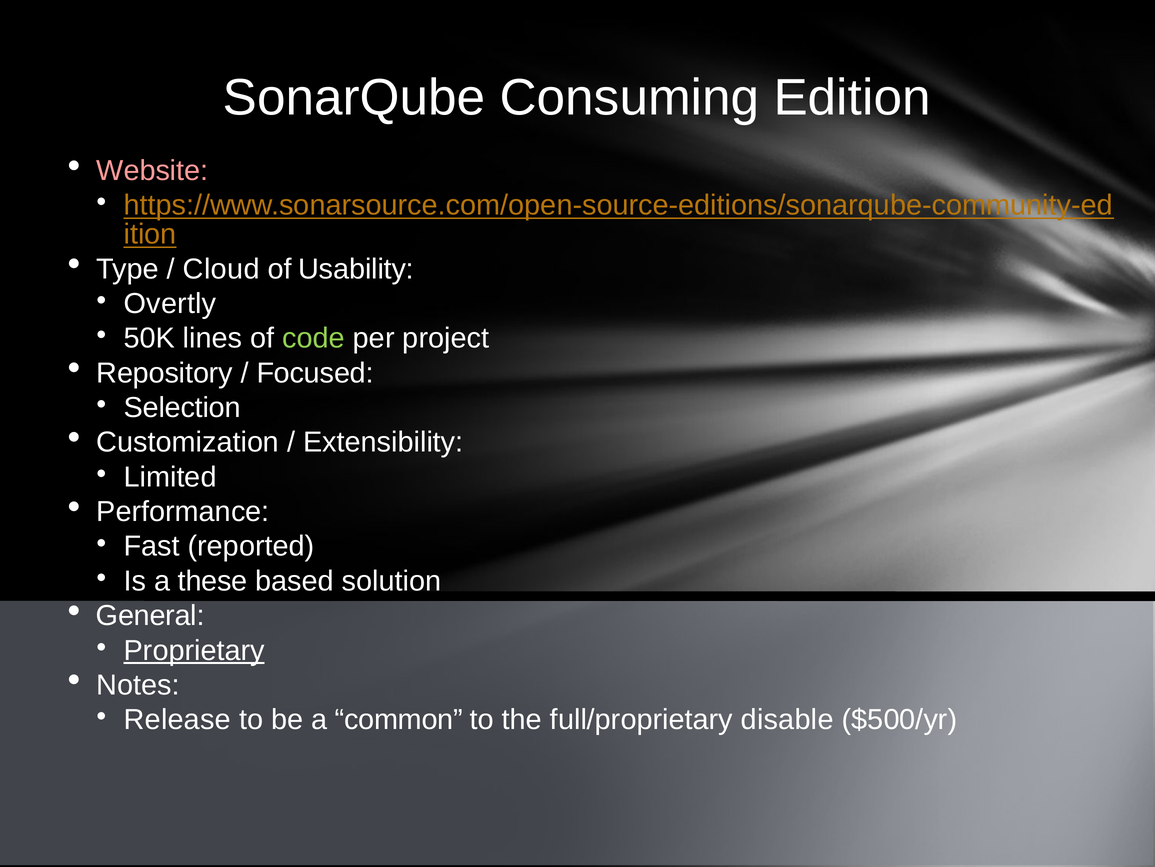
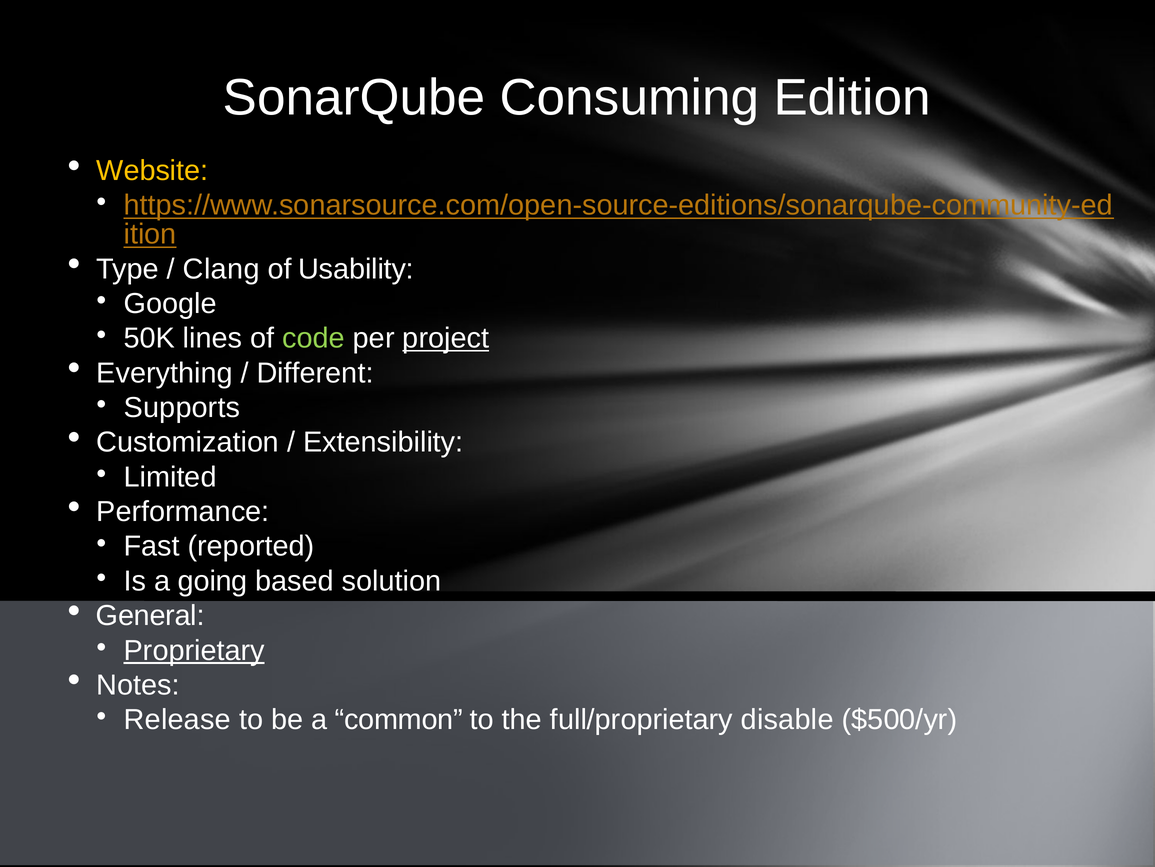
Website colour: pink -> yellow
Cloud: Cloud -> Clang
Overtly: Overtly -> Google
project underline: none -> present
Repository: Repository -> Everything
Focused: Focused -> Different
Selection: Selection -> Supports
these: these -> going
